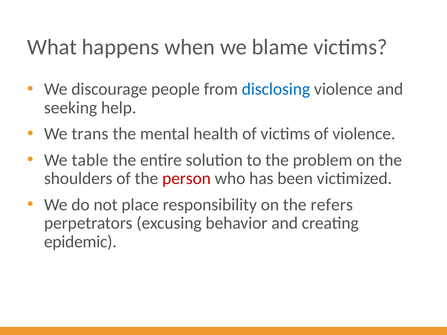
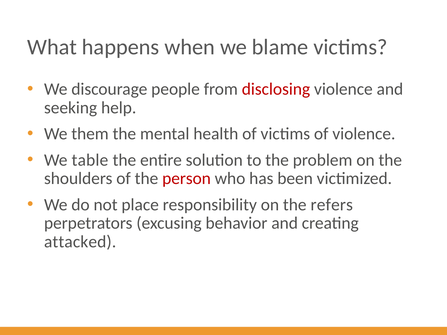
disclosing colour: blue -> red
trans: trans -> them
epidemic: epidemic -> attacked
